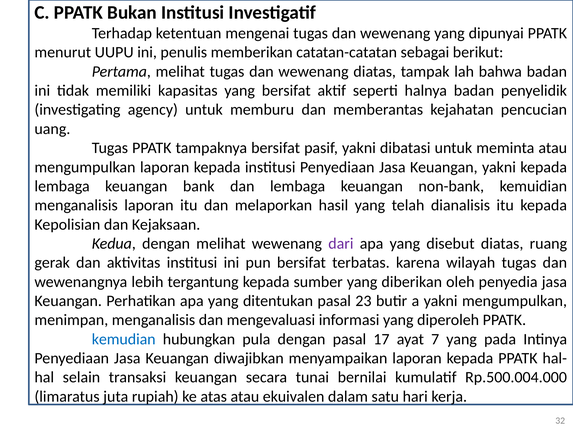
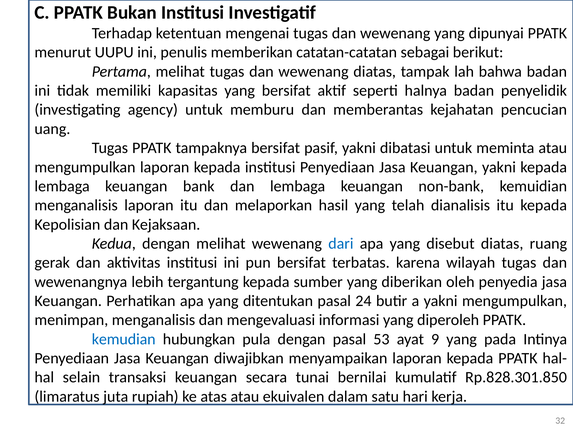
dari colour: purple -> blue
23: 23 -> 24
17: 17 -> 53
7: 7 -> 9
Rp.500.004.000: Rp.500.004.000 -> Rp.828.301.850
